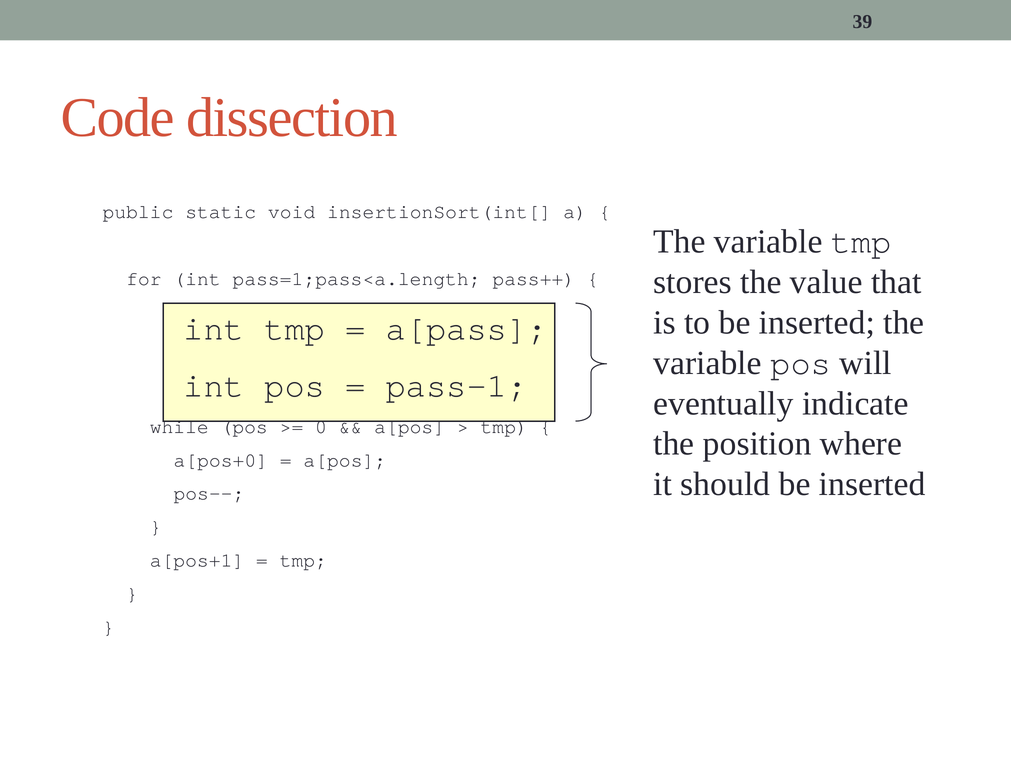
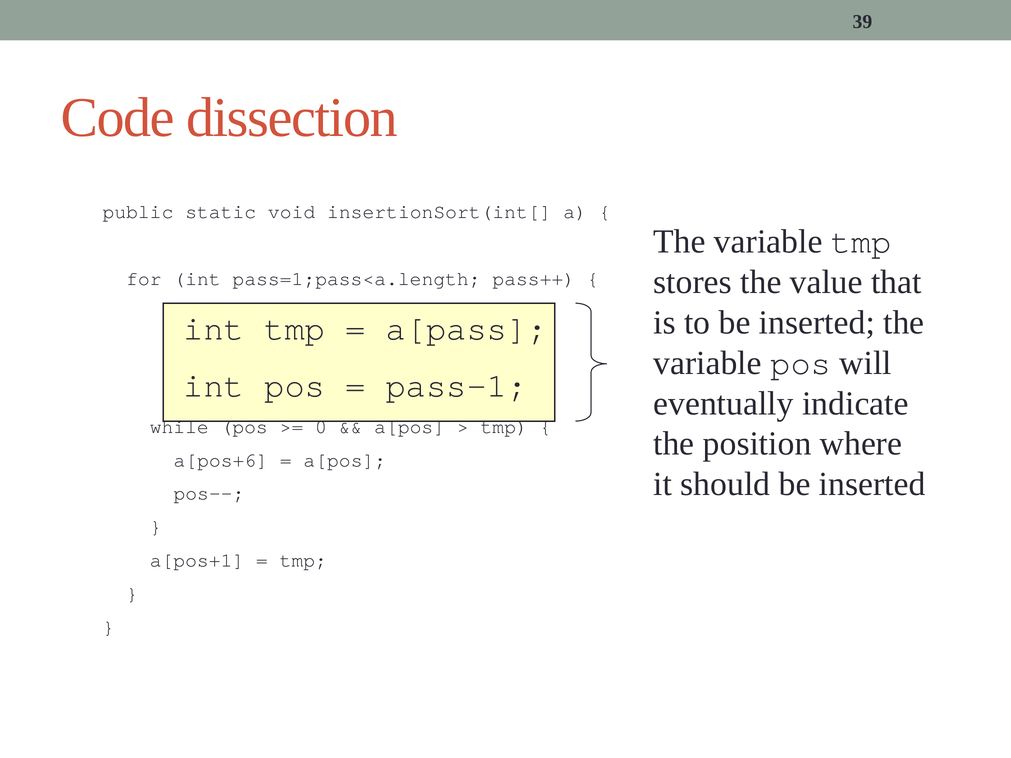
a[pos+0: a[pos+0 -> a[pos+6
